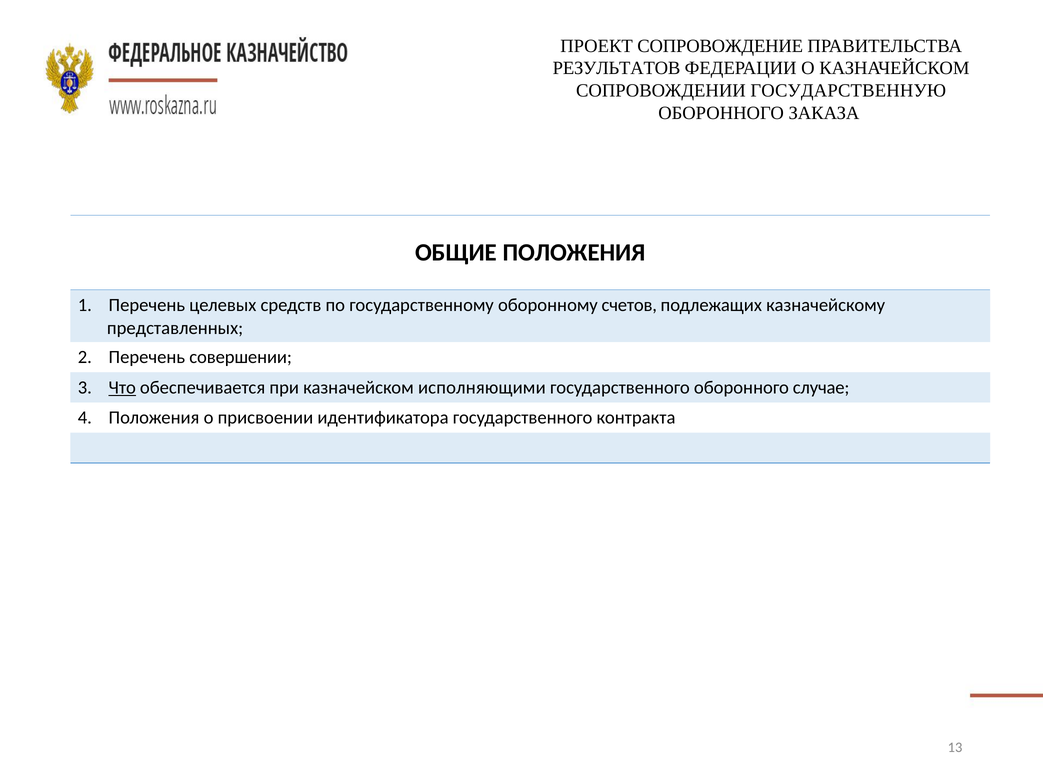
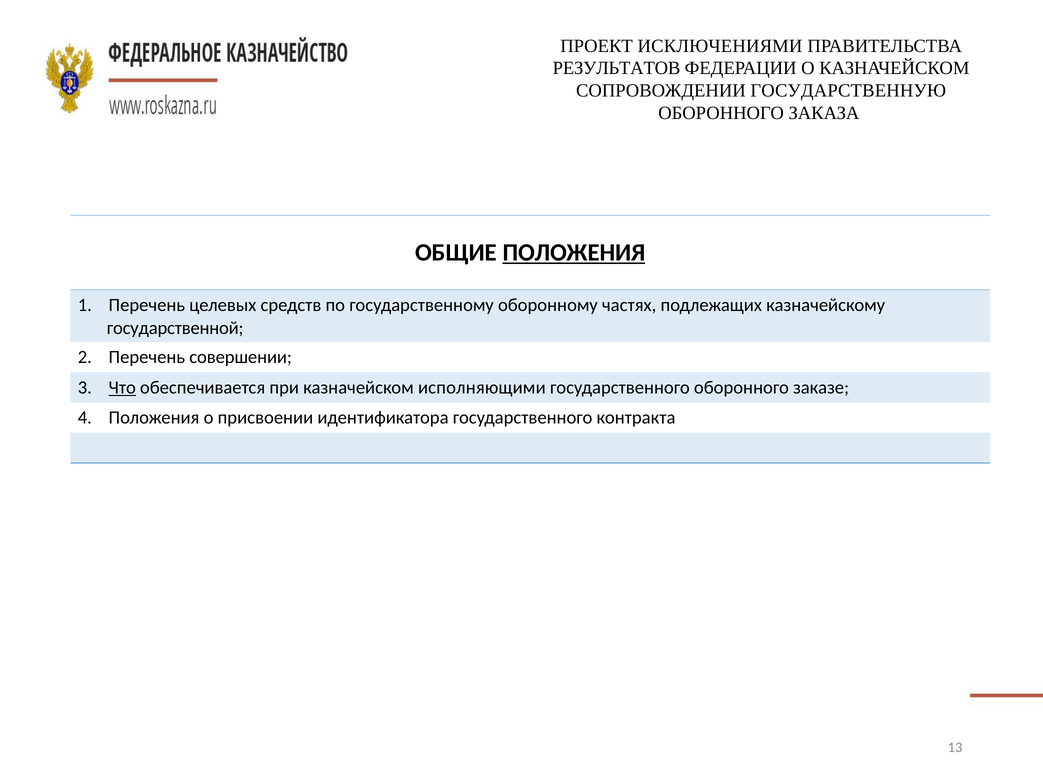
СОПРОВОЖДЕНИЕ: СОПРОВОЖДЕНИЕ -> ИСКЛЮЧЕНИЯМИ
ПОЛОЖЕНИЯ at (574, 252) underline: none -> present
счетов: счетов -> частях
представленных: представленных -> государственной
случае: случае -> заказе
